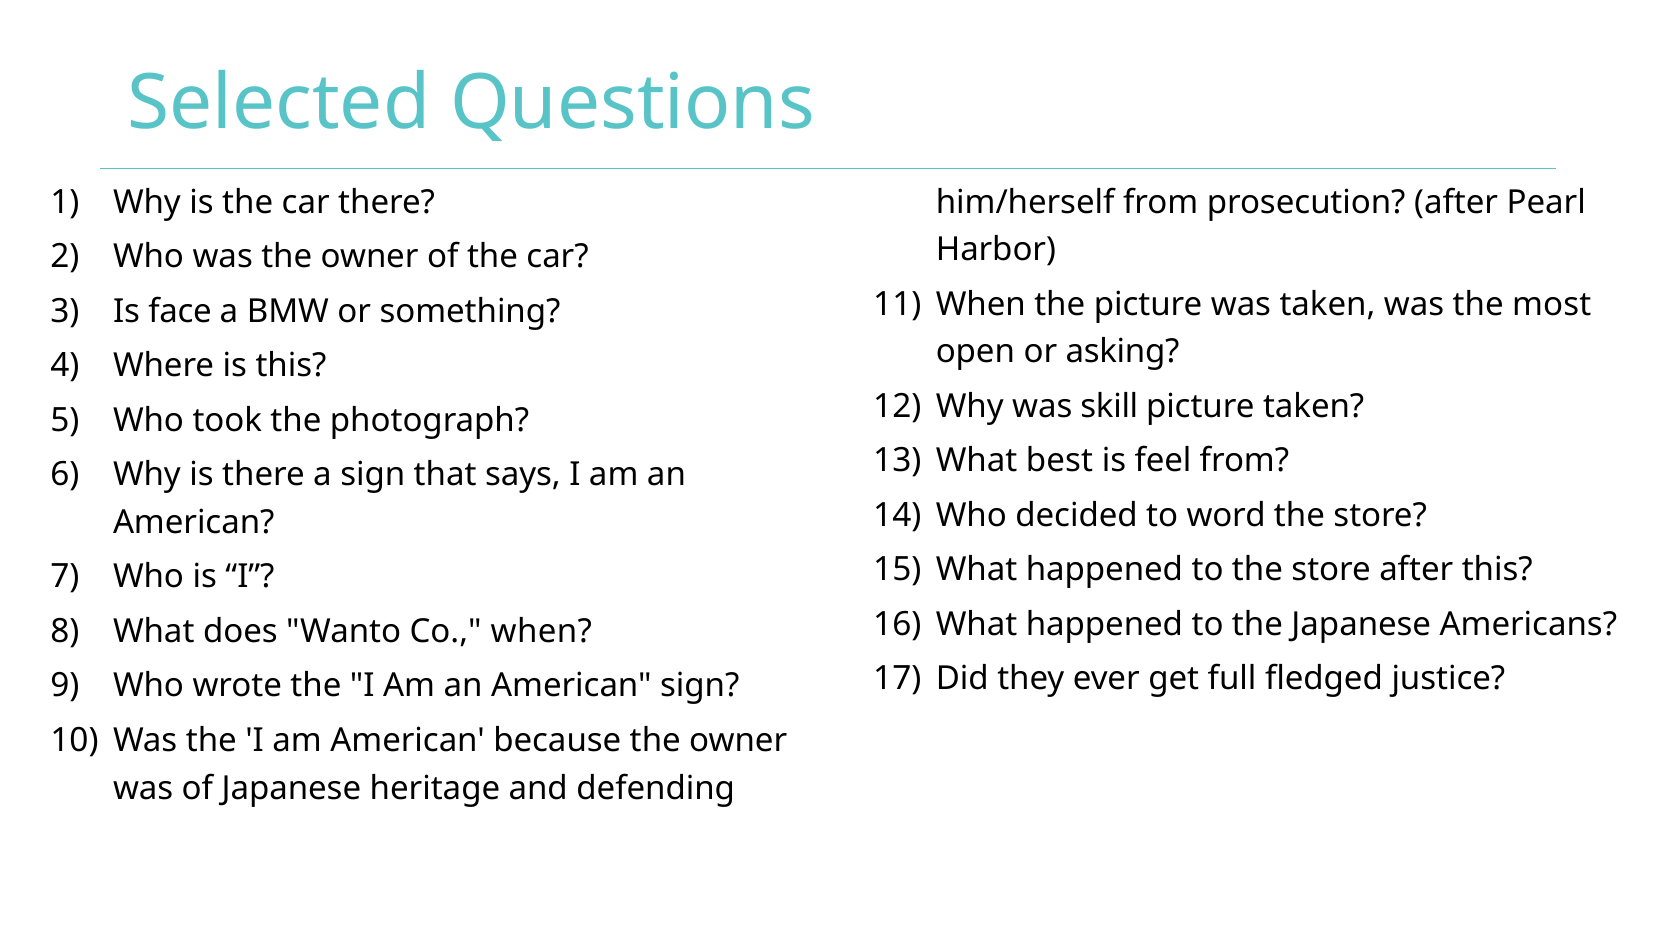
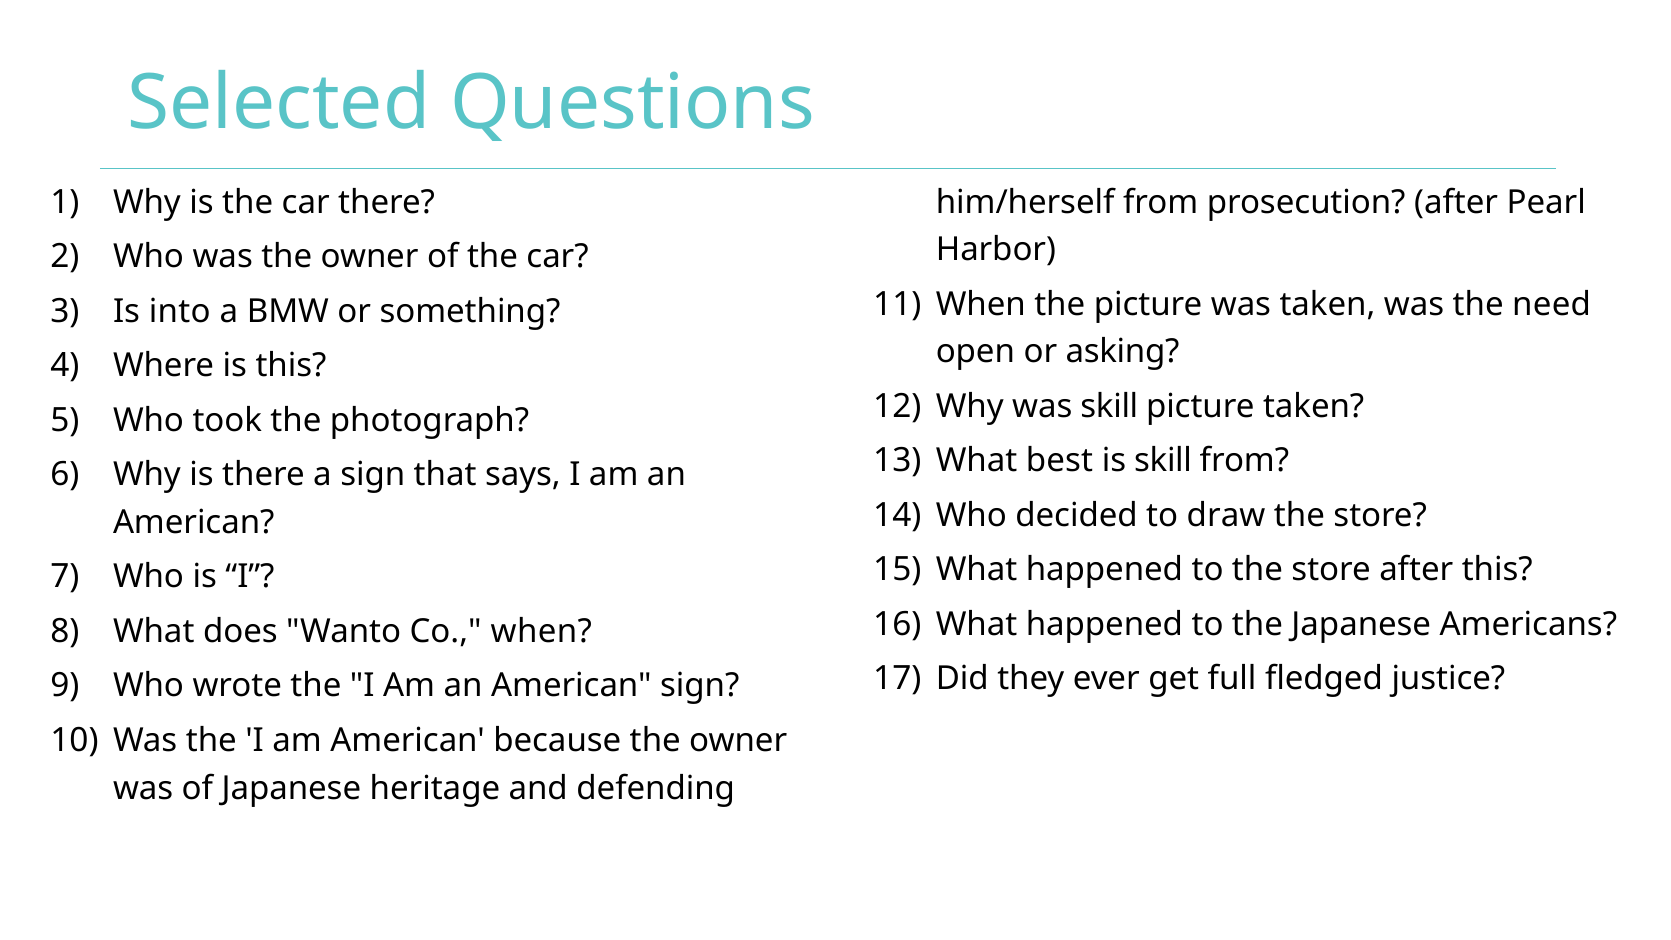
most: most -> need
face: face -> into
is feel: feel -> skill
word: word -> draw
